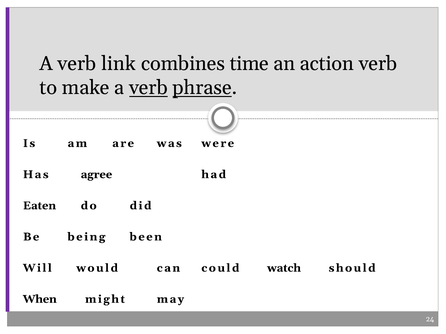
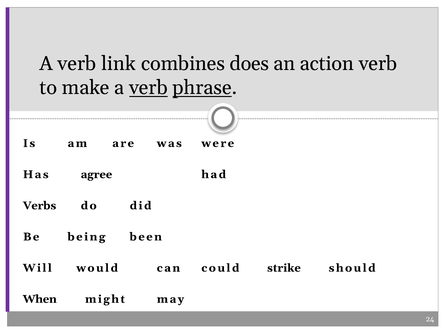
time: time -> does
Eaten: Eaten -> Verbs
watch: watch -> strike
